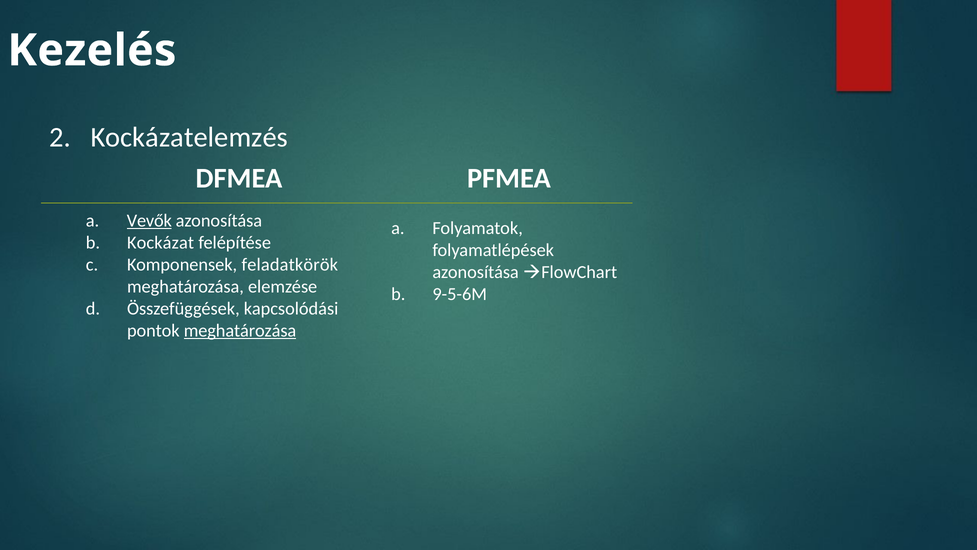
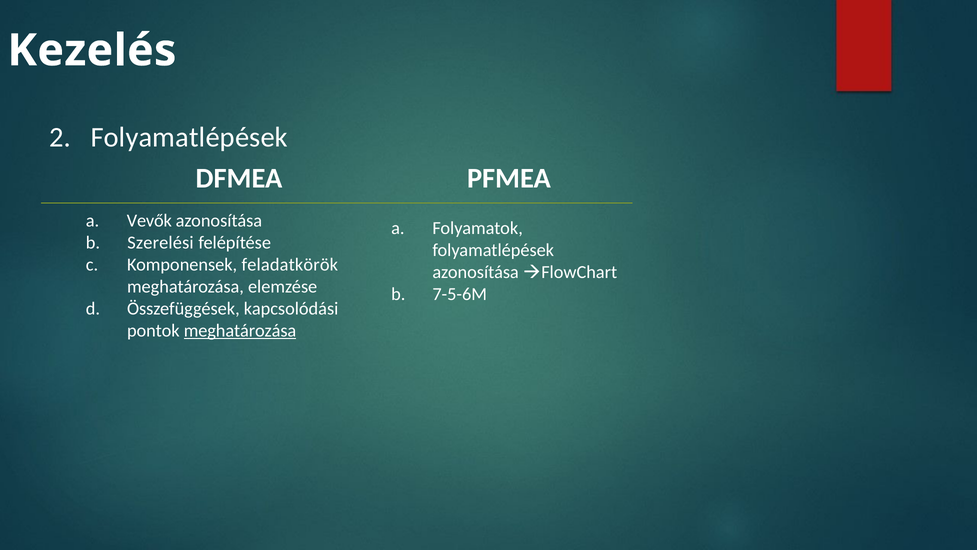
Kockázatelemzés at (189, 137): Kockázatelemzés -> Folyamatlépések
Vevők underline: present -> none
Kockázat: Kockázat -> Szerelési
9-5-6M: 9-5-6M -> 7-5-6M
